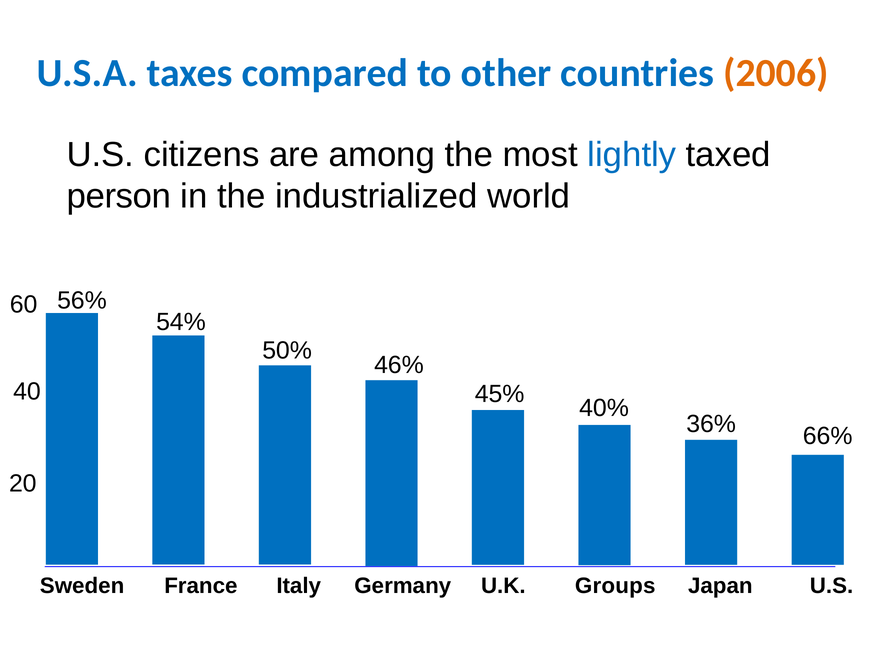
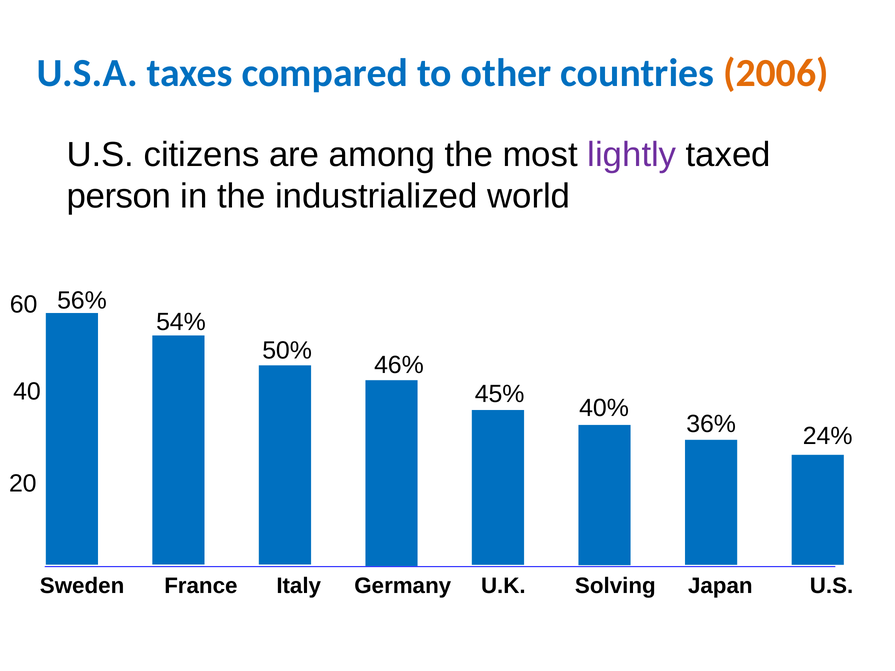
lightly colour: blue -> purple
66%: 66% -> 24%
Groups: Groups -> Solving
